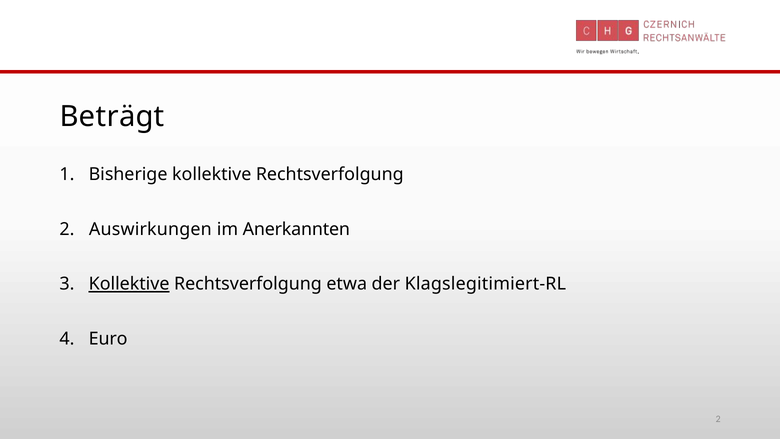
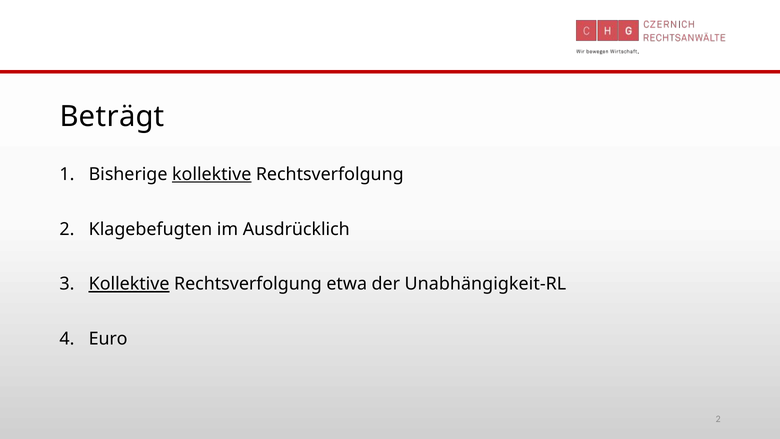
kollektive at (212, 174) underline: none -> present
Auswirkungen: Auswirkungen -> Klagebefugten
Anerkannten: Anerkannten -> Ausdrücklich
Klagslegitimiert-RL: Klagslegitimiert-RL -> Unabhängigkeit-RL
